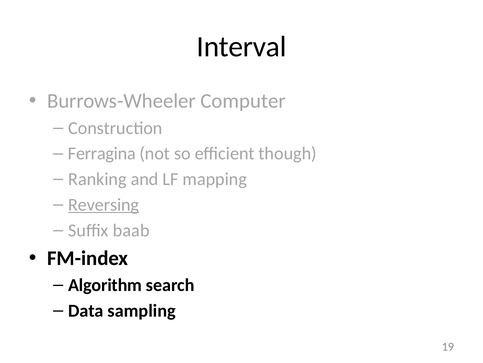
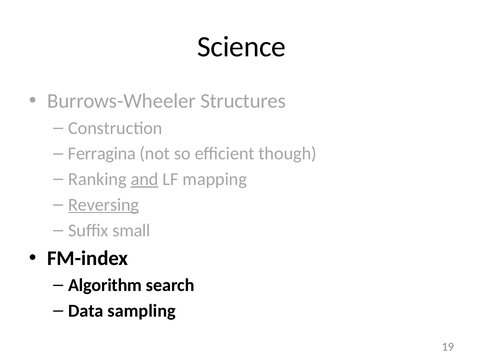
Interval: Interval -> Science
Computer: Computer -> Structures
and underline: none -> present
baab: baab -> small
